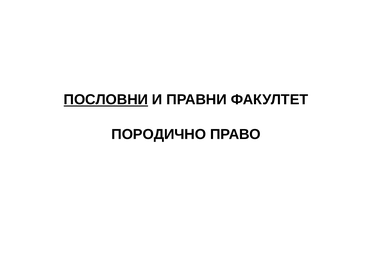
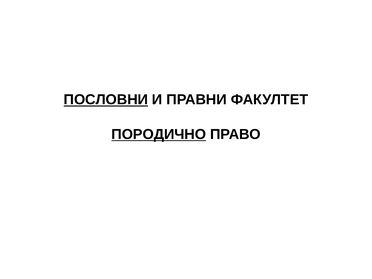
ПОРОДИЧНО underline: none -> present
